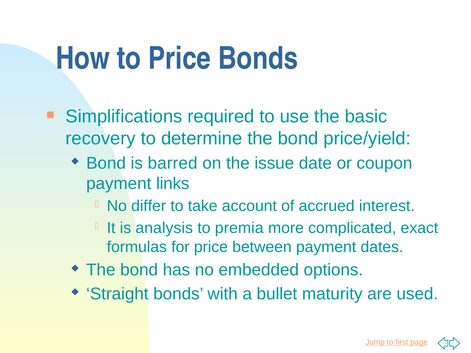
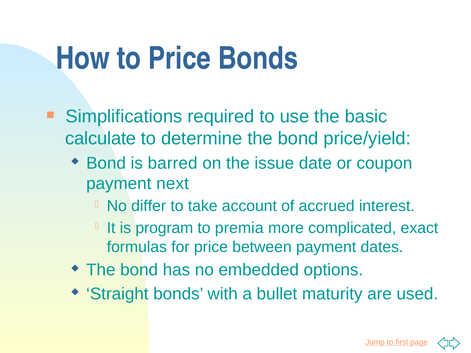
recovery: recovery -> calculate
links: links -> next
analysis: analysis -> program
